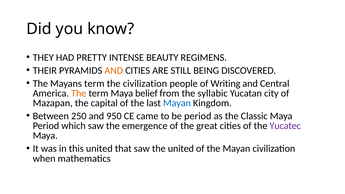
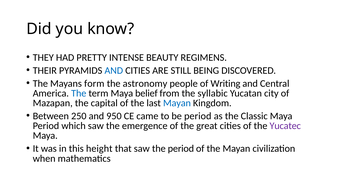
AND at (114, 70) colour: orange -> blue
Mayans term: term -> form
the civilization: civilization -> astronomy
The at (79, 93) colour: orange -> blue
this united: united -> height
the united: united -> period
